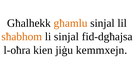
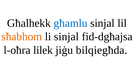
għamlu colour: orange -> blue
kien: kien -> lilek
kemmxejn: kemmxejn -> bilqiegħda
